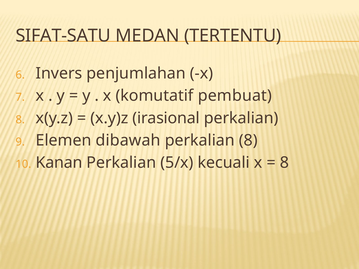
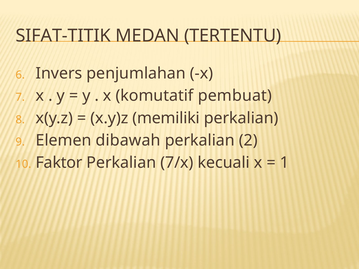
SIFAT-SATU: SIFAT-SATU -> SIFAT-TITIK
irasional: irasional -> memiliki
perkalian 8: 8 -> 2
Kanan: Kanan -> Faktor
5/x: 5/x -> 7/x
8 at (284, 163): 8 -> 1
